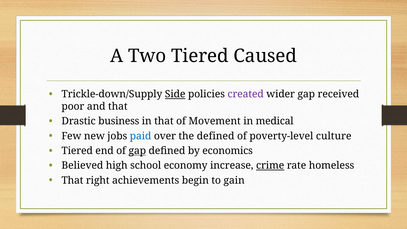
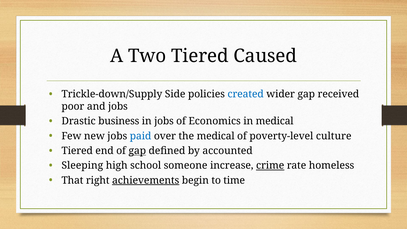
Side underline: present -> none
created colour: purple -> blue
and that: that -> jobs
in that: that -> jobs
Movement: Movement -> Economics
the defined: defined -> medical
economics: economics -> accounted
Believed: Believed -> Sleeping
economy: economy -> someone
achievements underline: none -> present
gain: gain -> time
